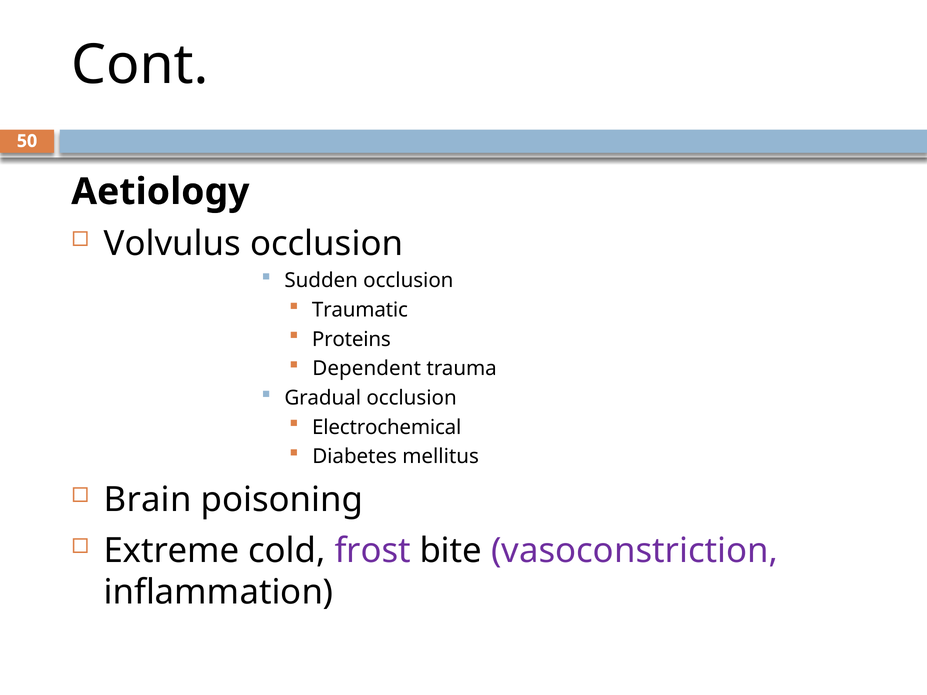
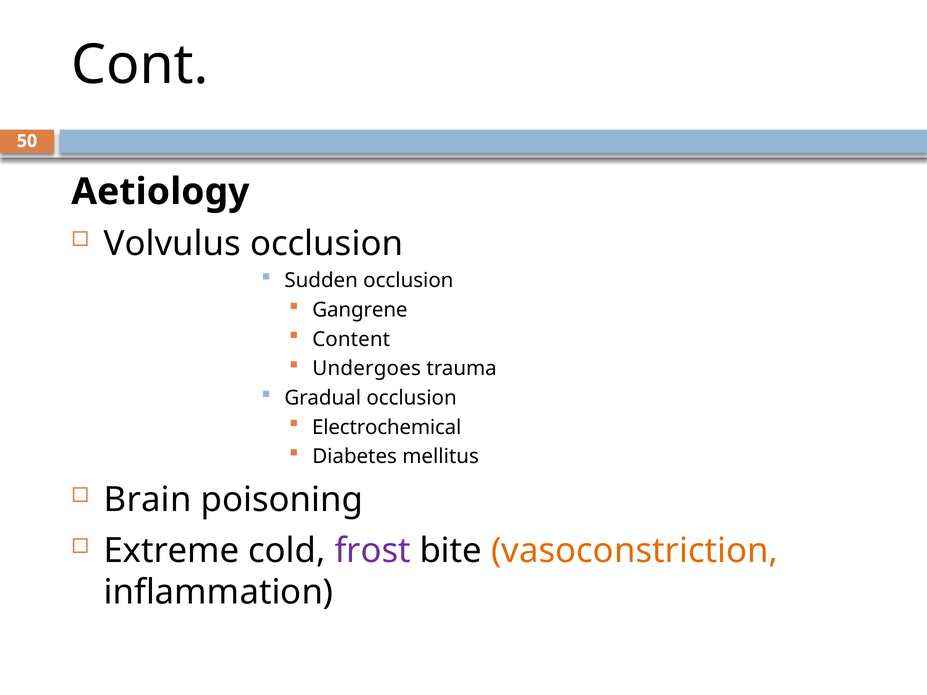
Traumatic: Traumatic -> Gangrene
Proteins: Proteins -> Content
Dependent: Dependent -> Undergoes
vasoconstriction colour: purple -> orange
